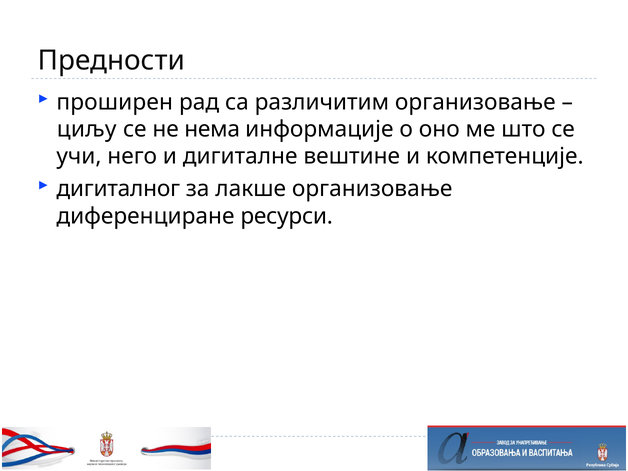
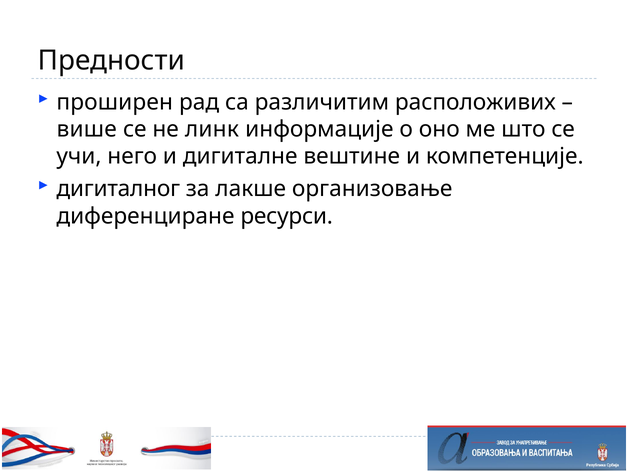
различитим организовање: организовање -> расположивих
циљу: циљу -> више
нема: нема -> линк
